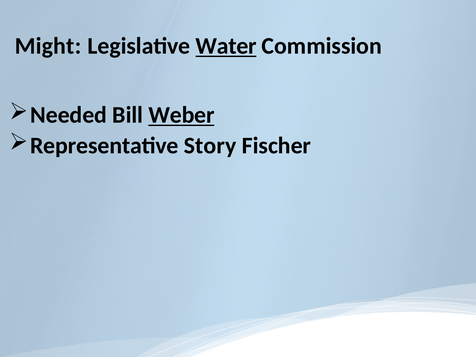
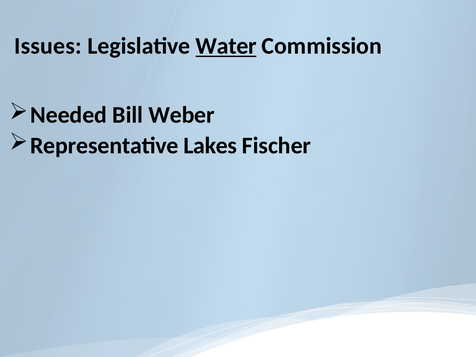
Might: Might -> Issues
Weber underline: present -> none
Story: Story -> Lakes
